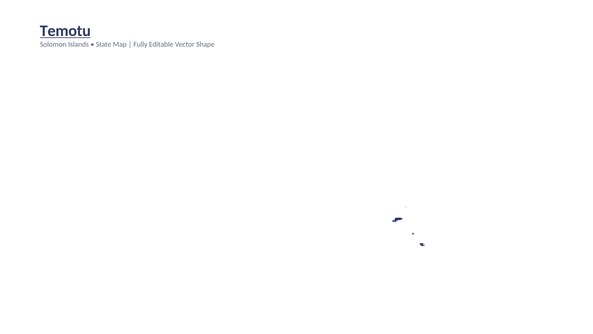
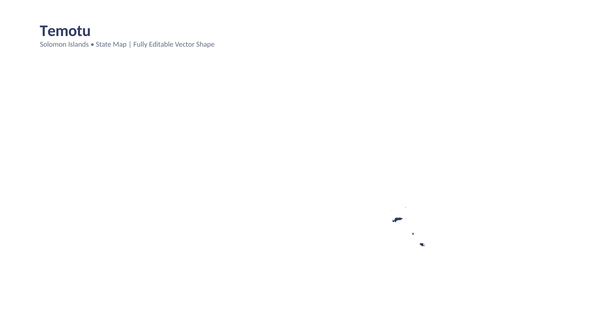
Temotu underline: present -> none
